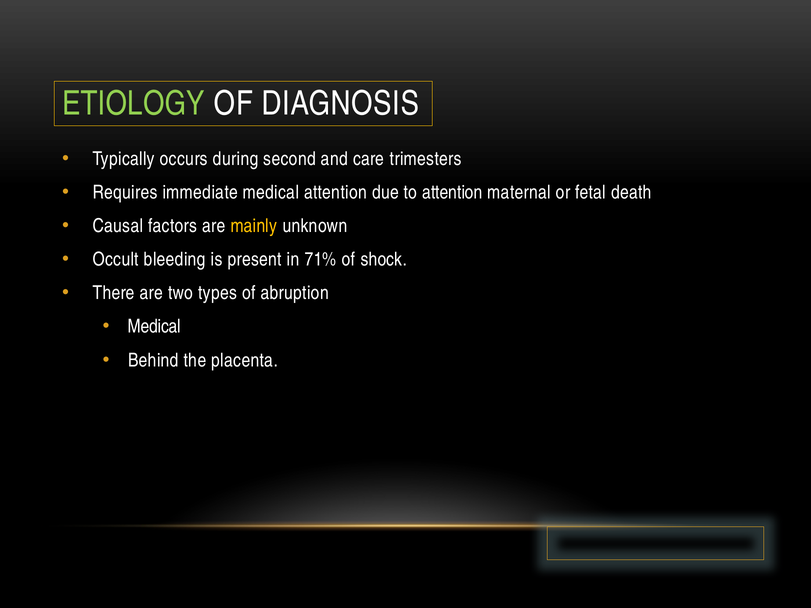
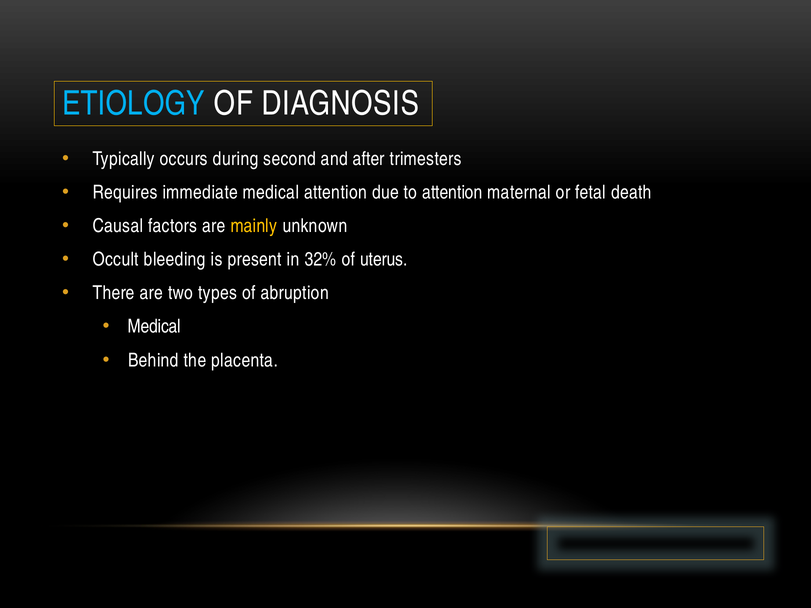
ETIOLOGY colour: light green -> light blue
care: care -> after
71%: 71% -> 32%
shock: shock -> uterus
